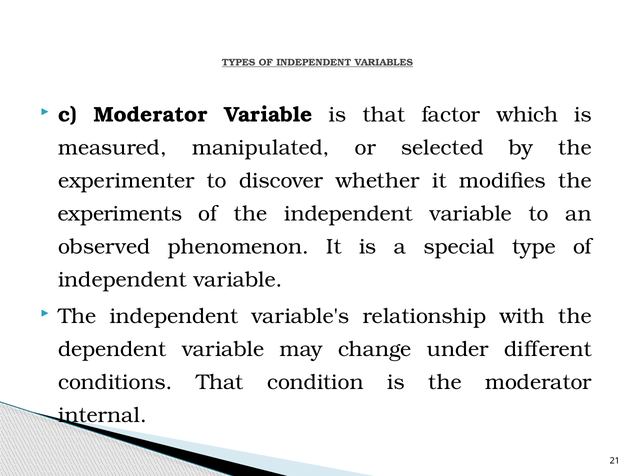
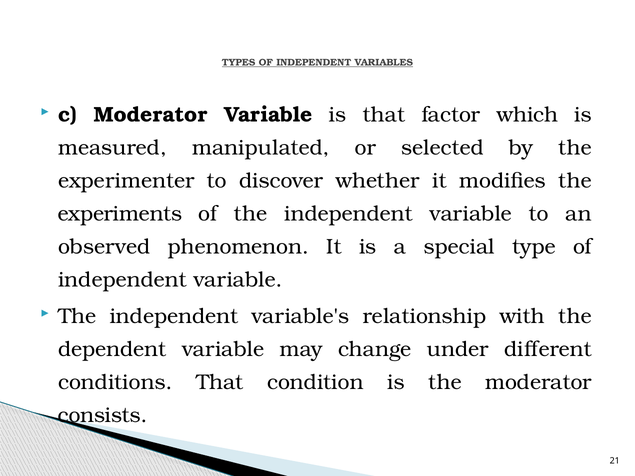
internal: internal -> consists
